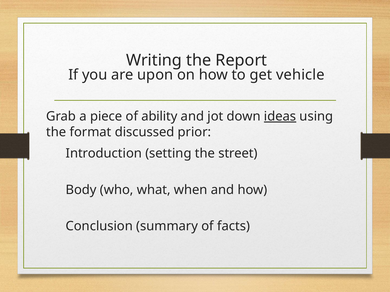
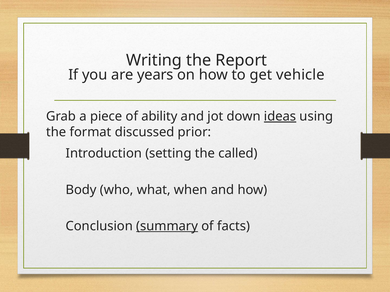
upon: upon -> years
street: street -> called
summary underline: none -> present
